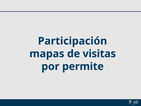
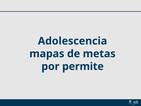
Participación: Participación -> Adolescencia
visitas: visitas -> metas
